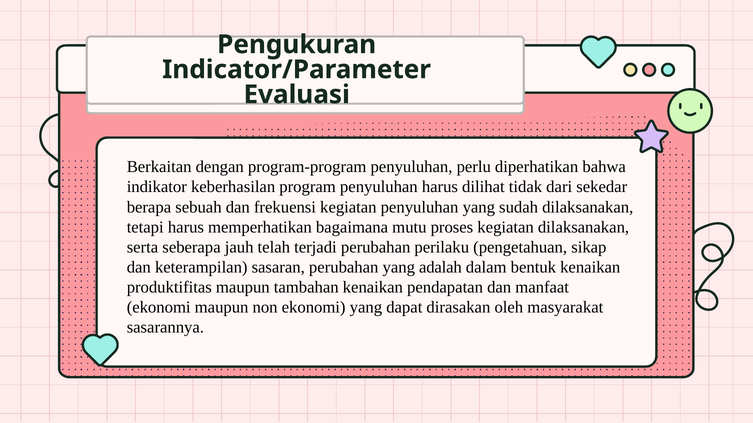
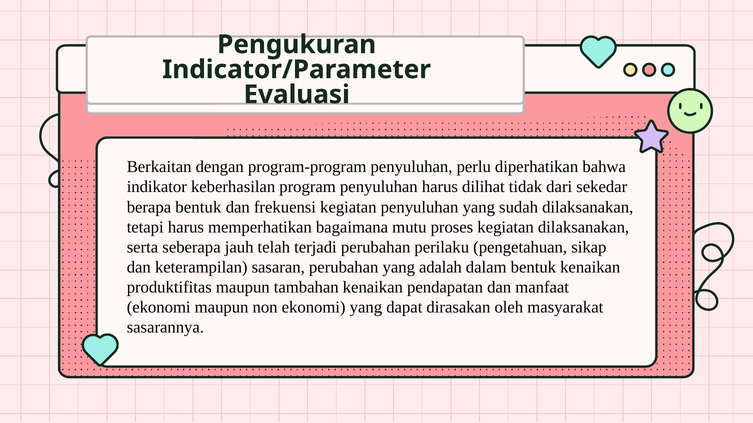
berapa sebuah: sebuah -> bentuk
